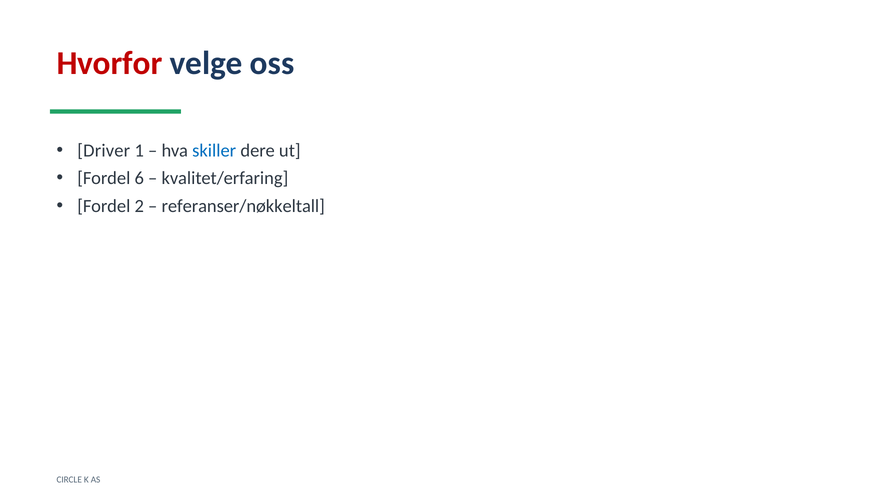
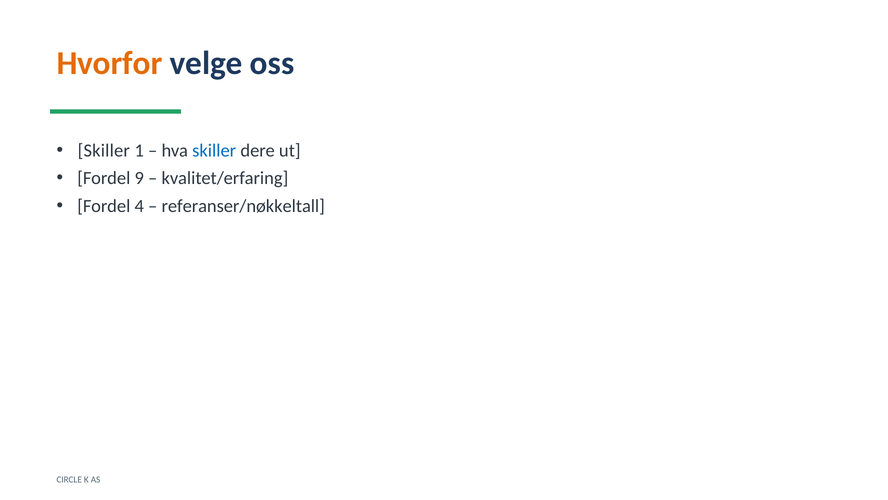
Hvorfor colour: red -> orange
Driver at (104, 150): Driver -> Skiller
6: 6 -> 9
2: 2 -> 4
